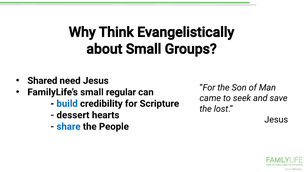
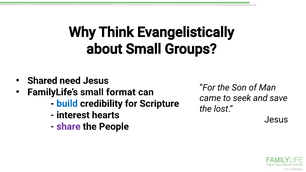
regular: regular -> format
dessert: dessert -> interest
share colour: blue -> purple
